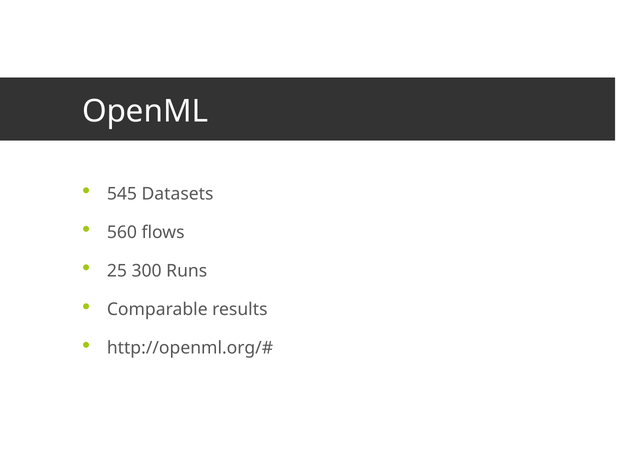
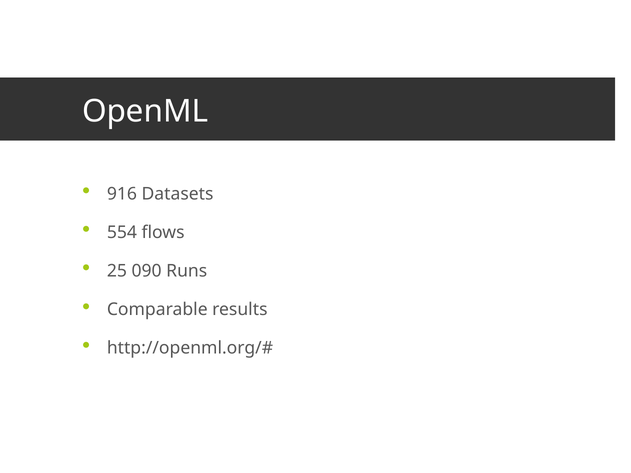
545: 545 -> 916
560: 560 -> 554
300: 300 -> 090
